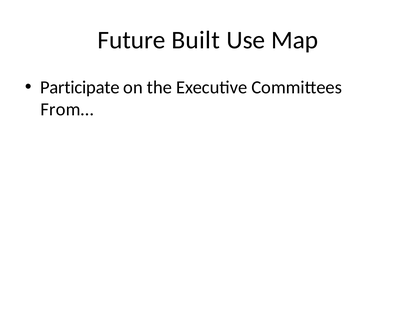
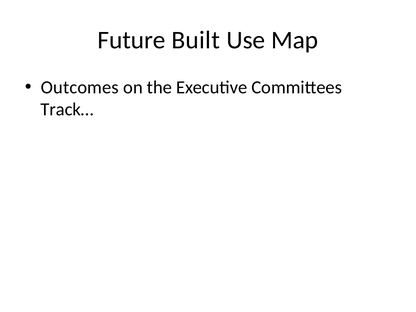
Participate: Participate -> Outcomes
From…: From… -> Track…
